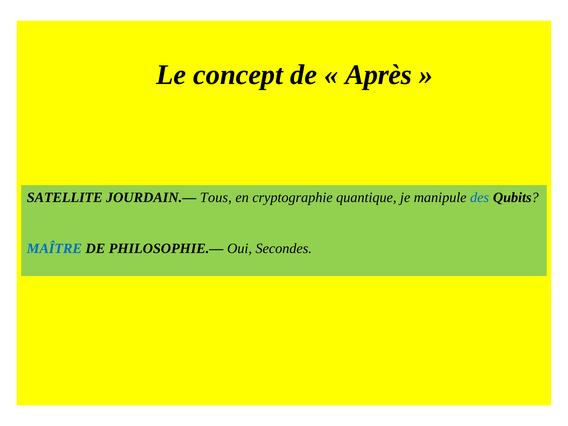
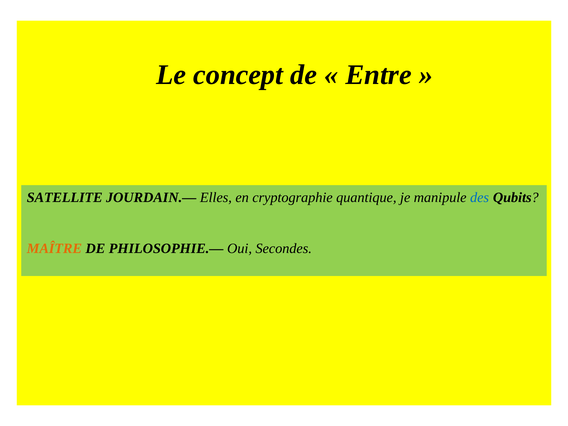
Après: Après -> Entre
Tous: Tous -> Elles
MAÎTRE colour: blue -> orange
